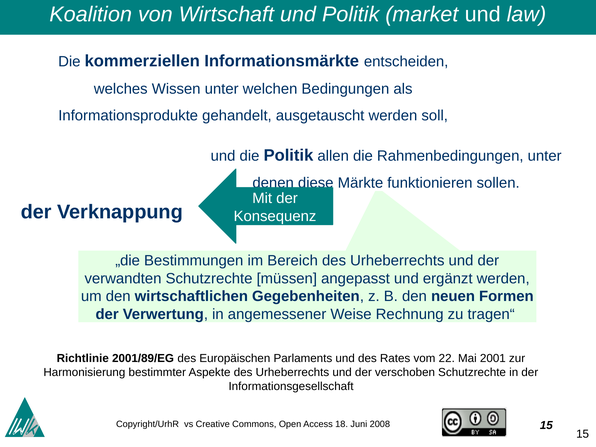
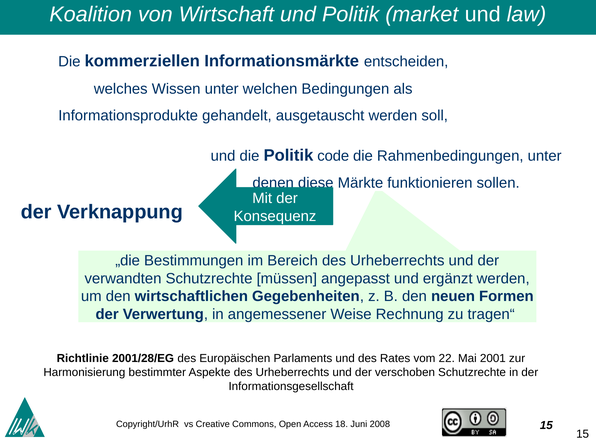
allen: allen -> code
2001/89/EG: 2001/89/EG -> 2001/28/EG
